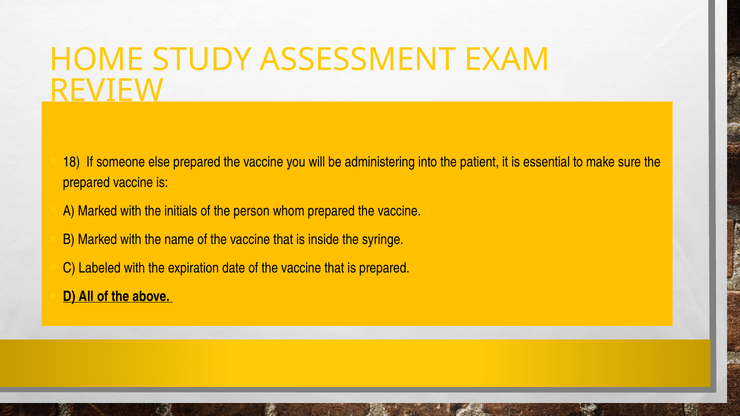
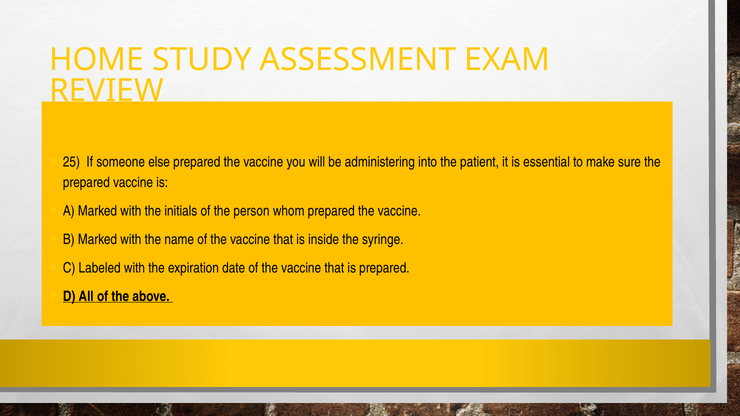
18: 18 -> 25
